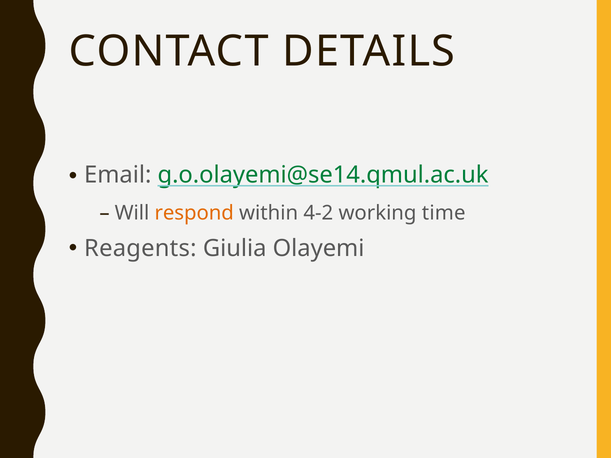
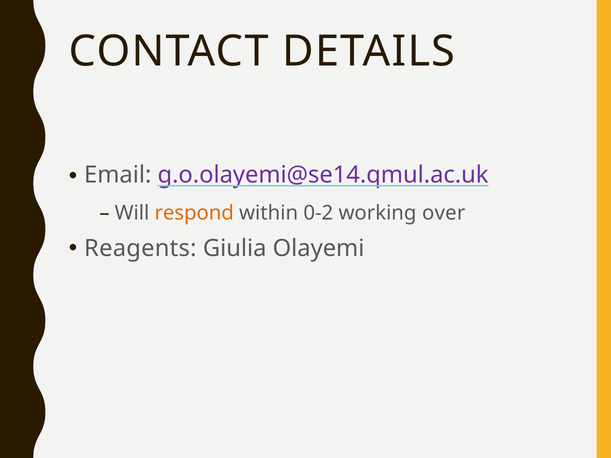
g.o.olayemi@se14.qmul.ac.uk colour: green -> purple
4-2: 4-2 -> 0-2
time: time -> over
